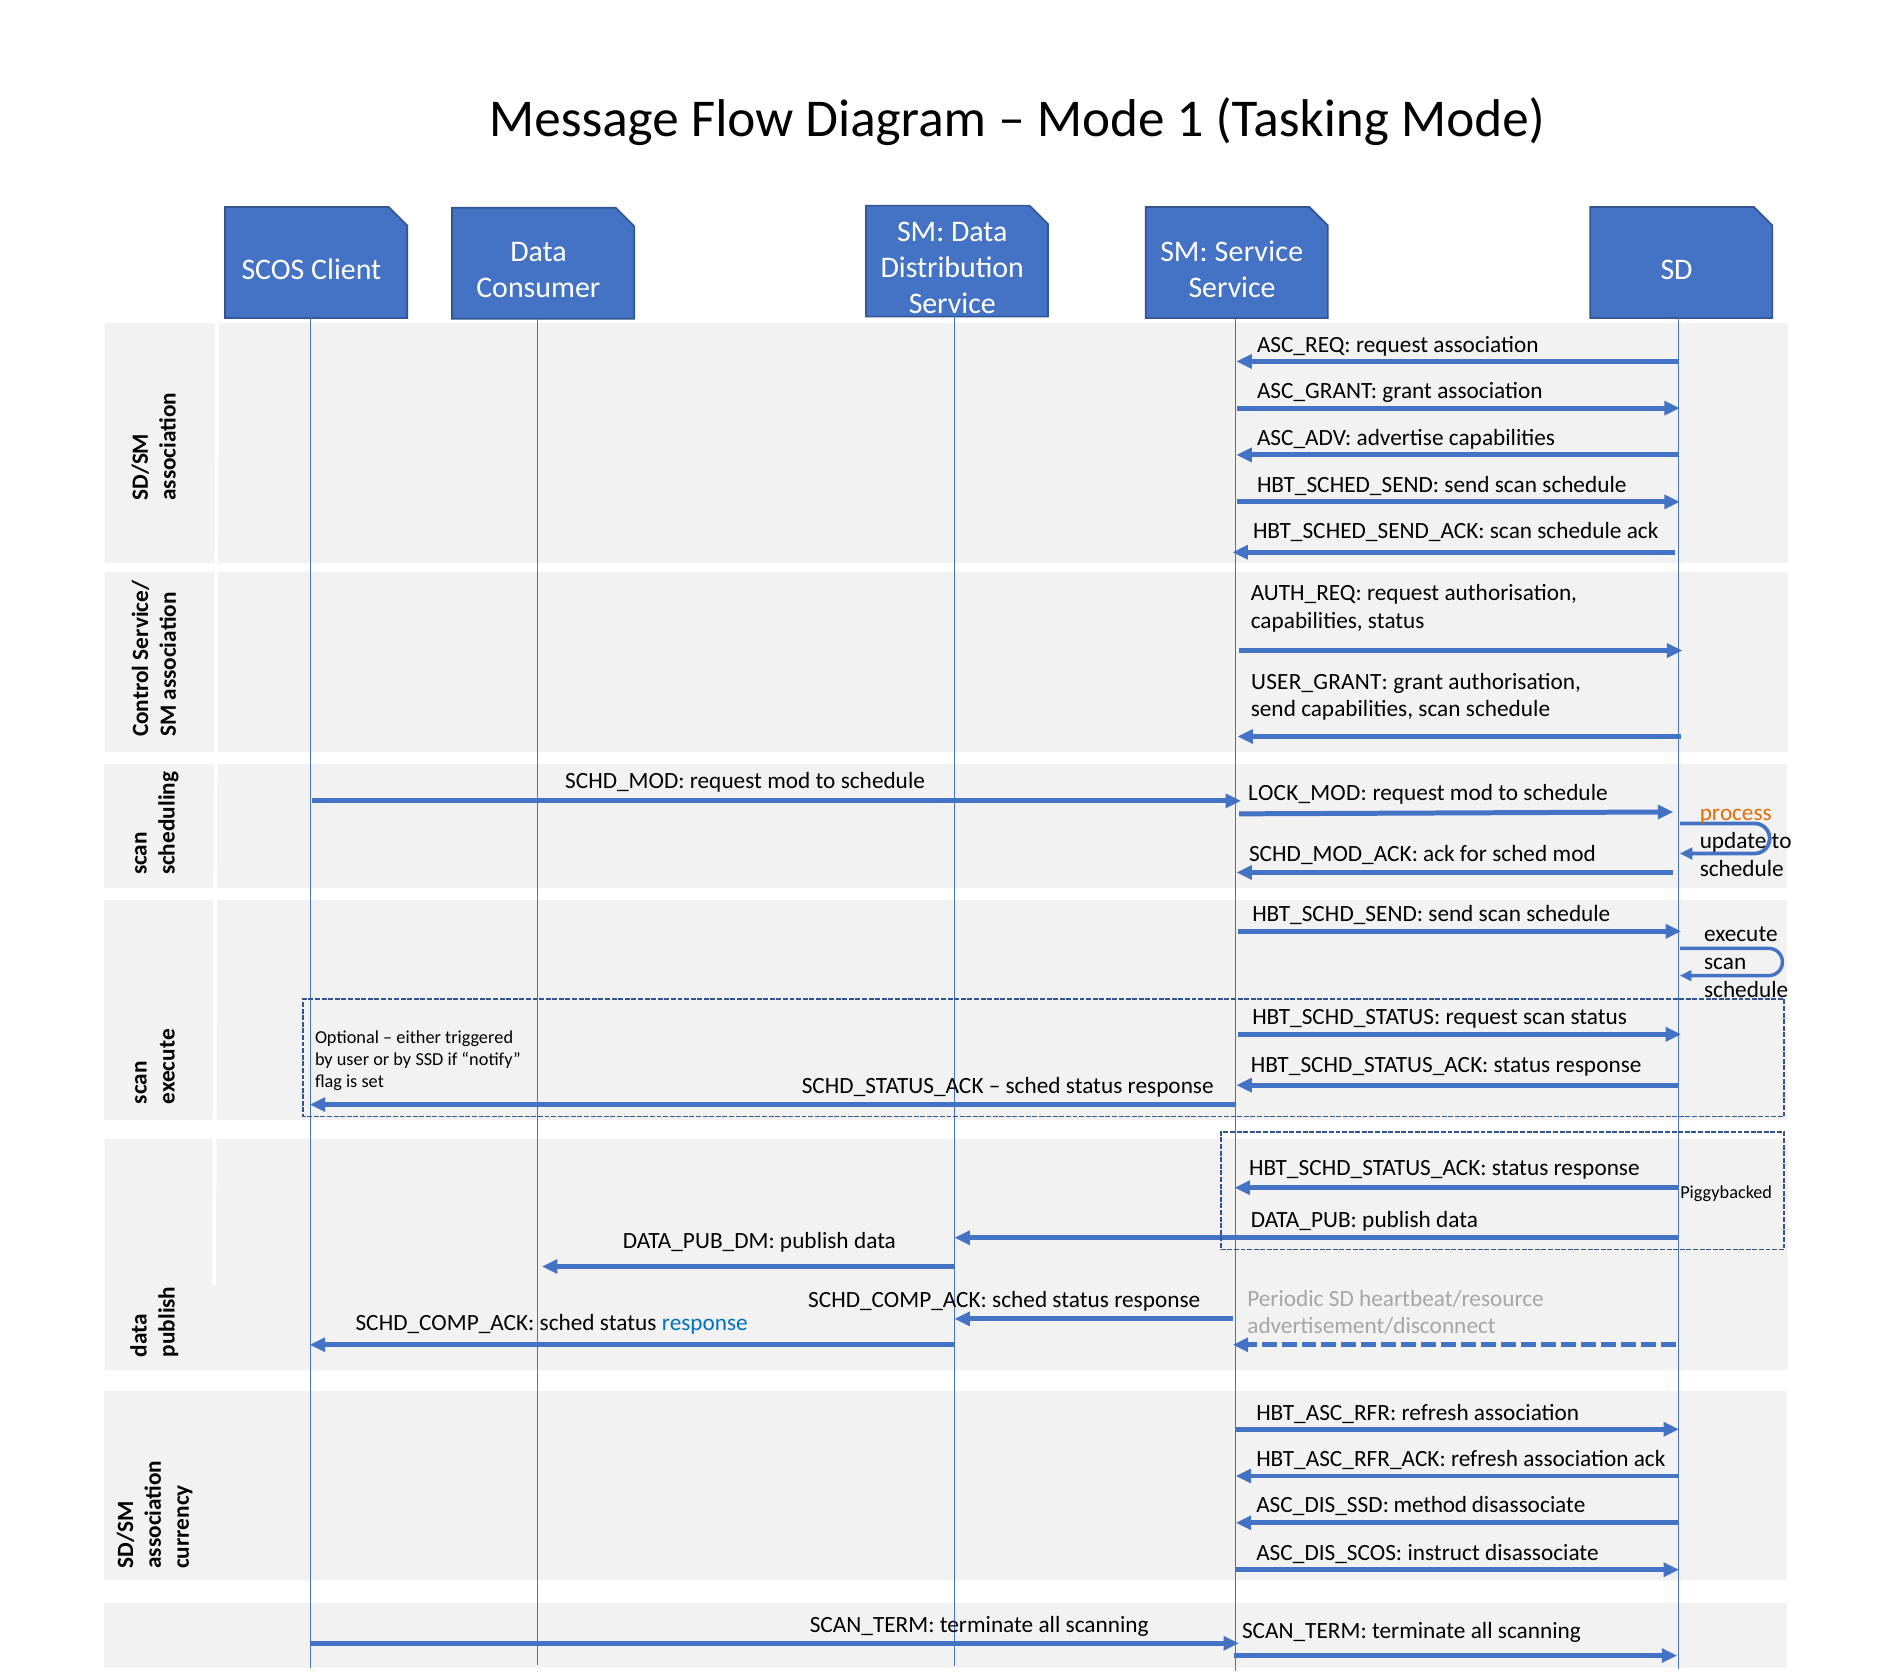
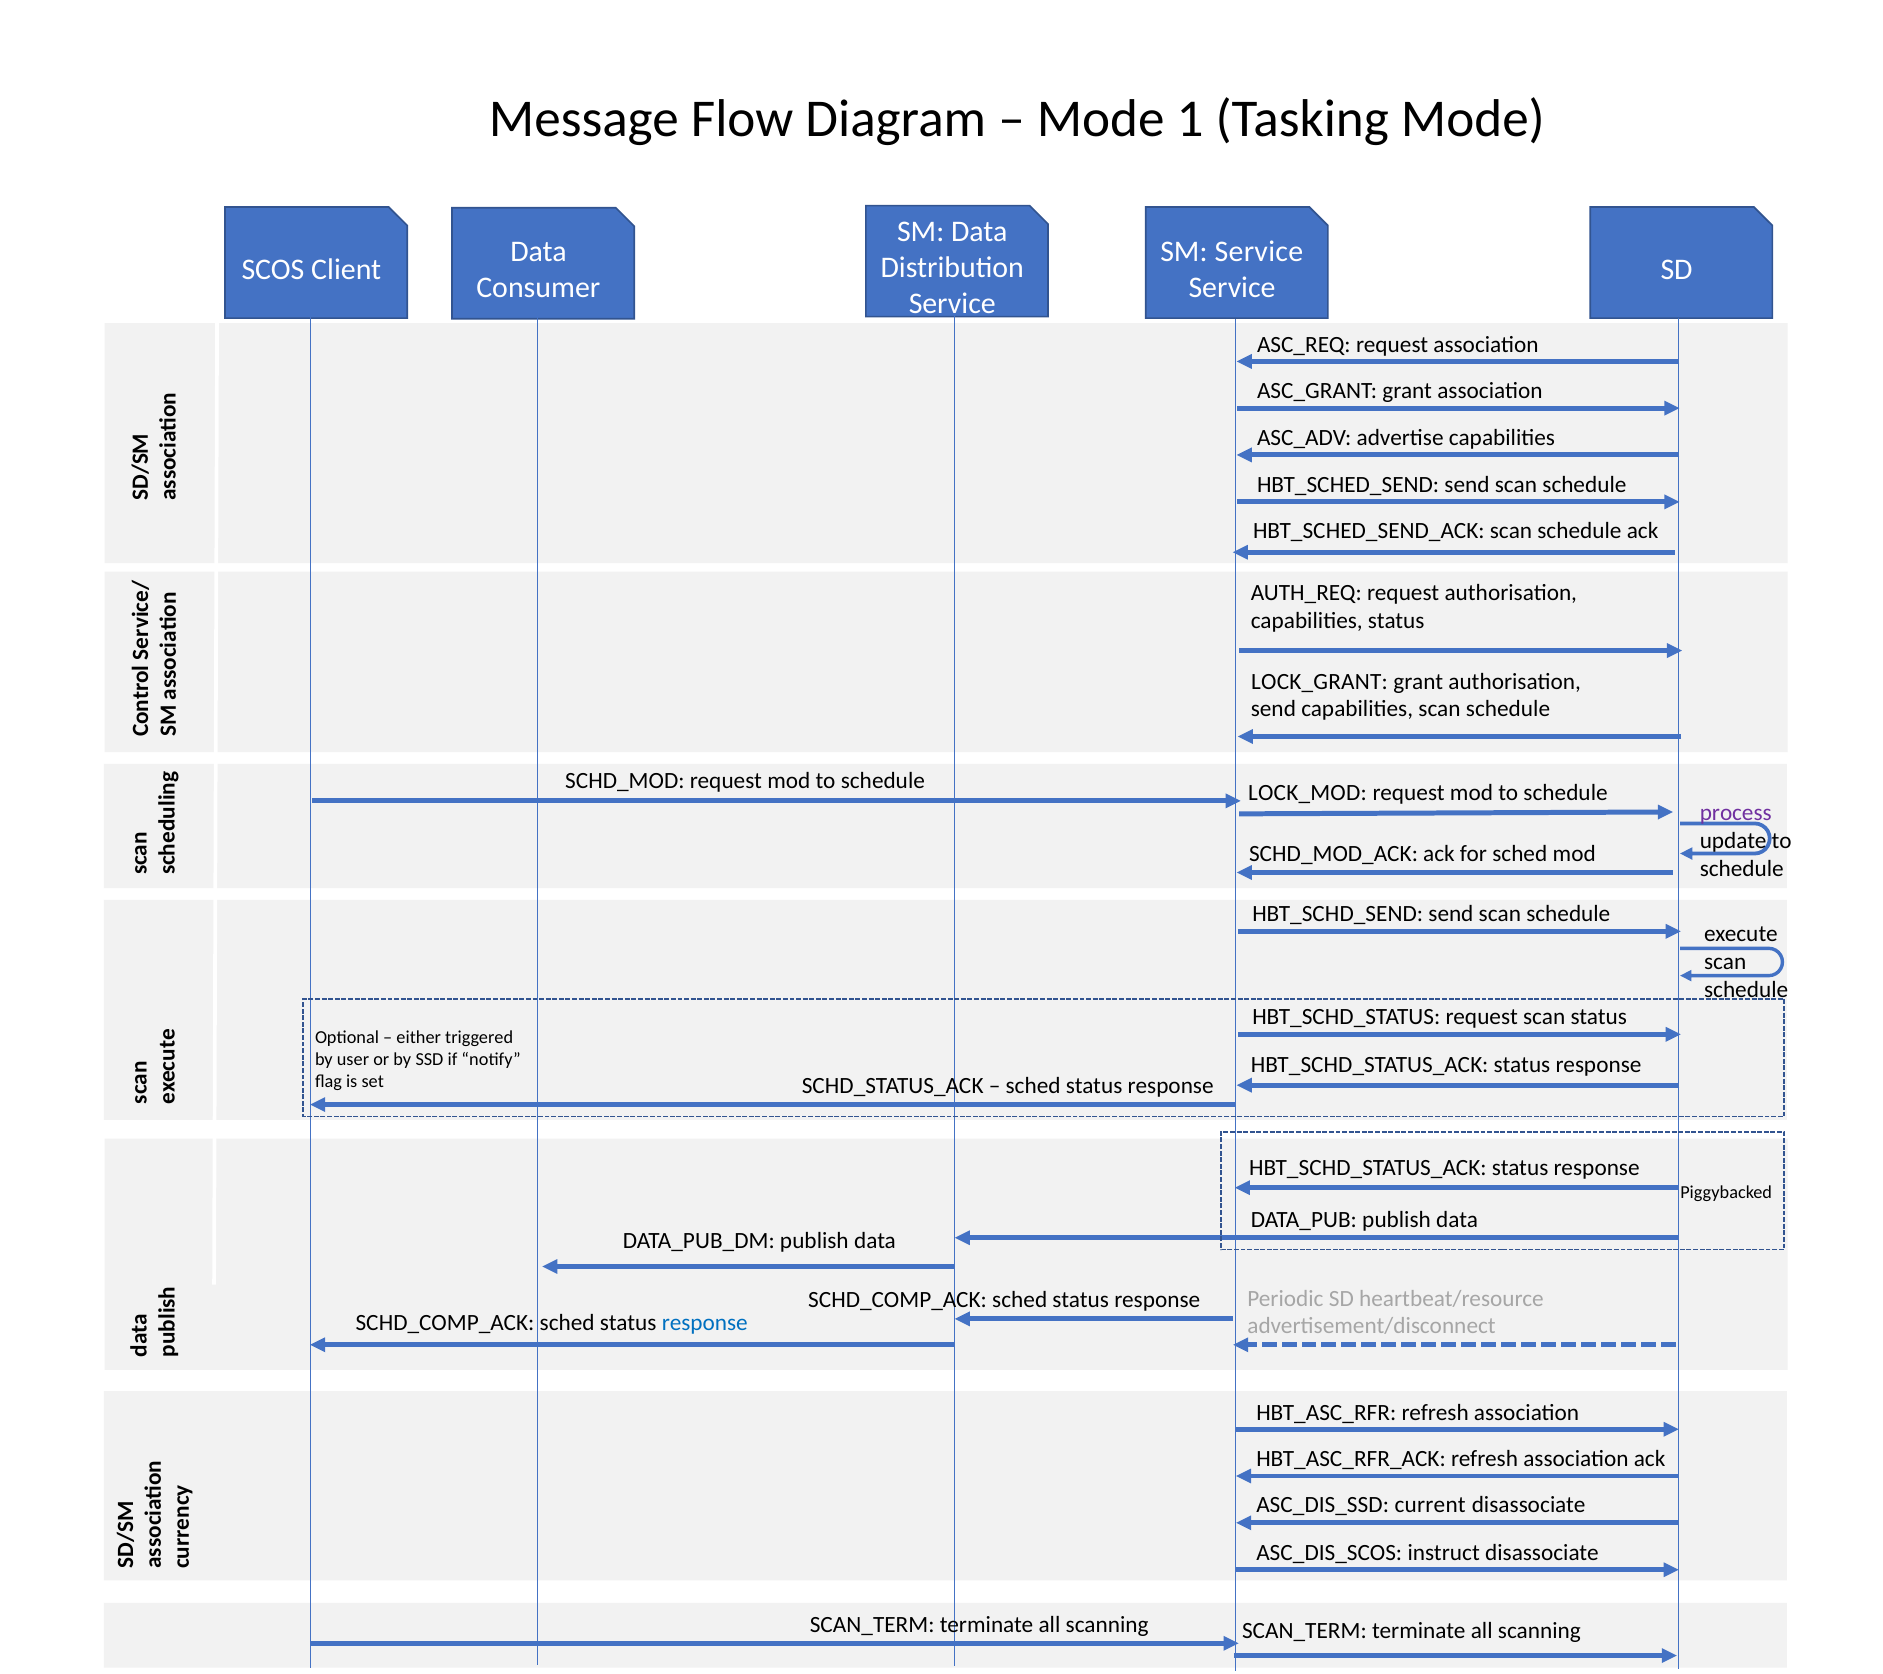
USER_GRANT: USER_GRANT -> LOCK_GRANT
process colour: orange -> purple
method: method -> current
